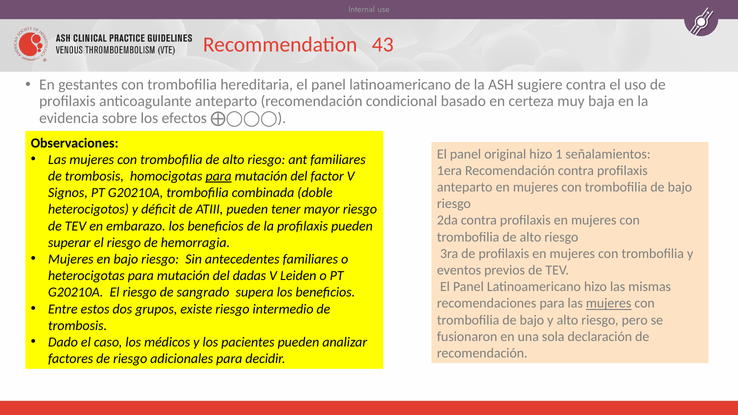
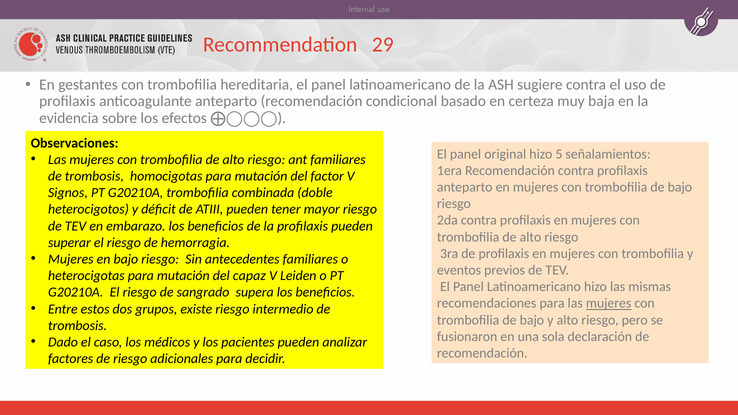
43: 43 -> 29
1: 1 -> 5
para at (219, 176) underline: present -> none
dadas: dadas -> capaz
